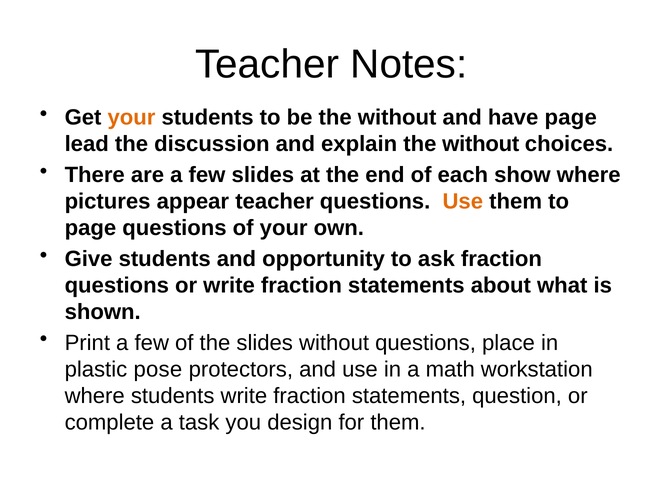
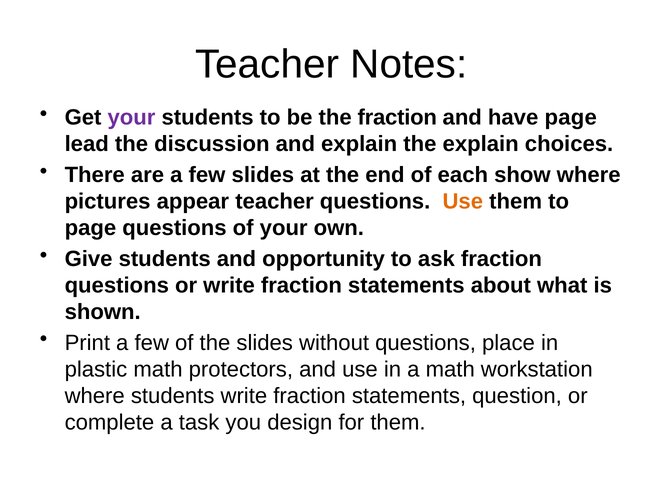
your at (131, 118) colour: orange -> purple
be the without: without -> fraction
explain the without: without -> explain
plastic pose: pose -> math
